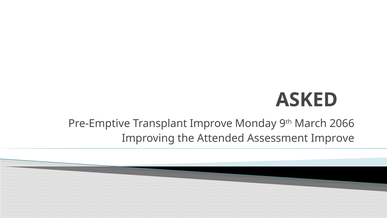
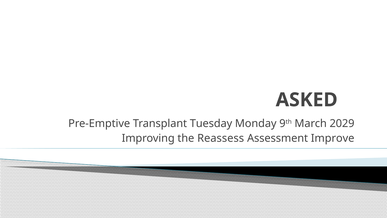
Transplant Improve: Improve -> Tuesday
2066: 2066 -> 2029
Attended: Attended -> Reassess
